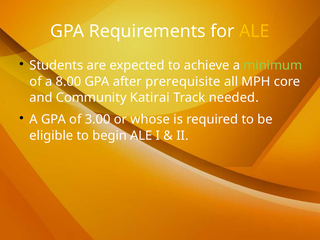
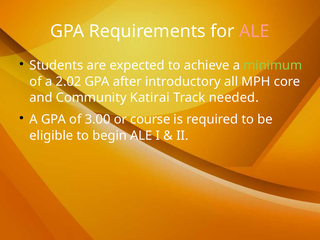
ALE at (254, 31) colour: yellow -> pink
8.00: 8.00 -> 2.02
prerequisite: prerequisite -> introductory
whose: whose -> course
